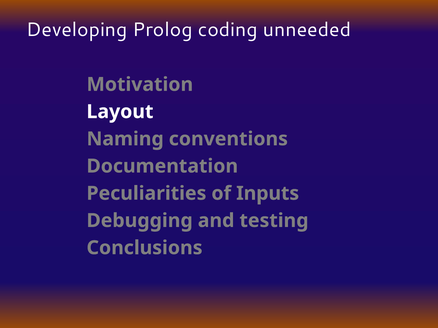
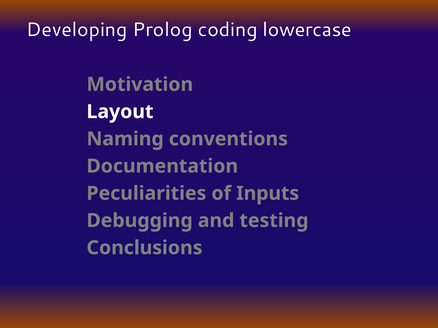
unneeded: unneeded -> lowercase
